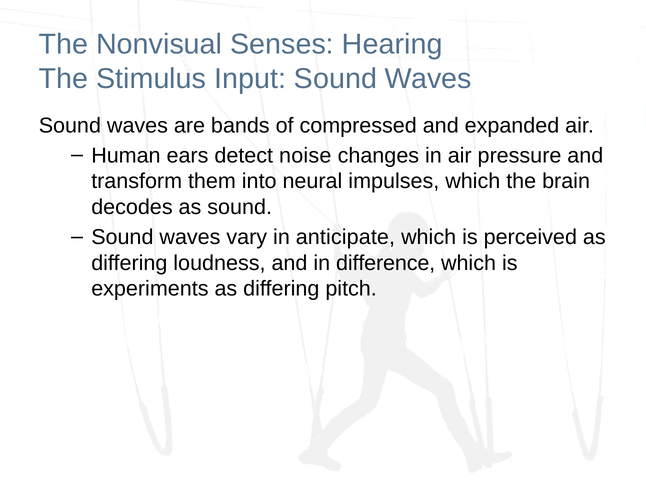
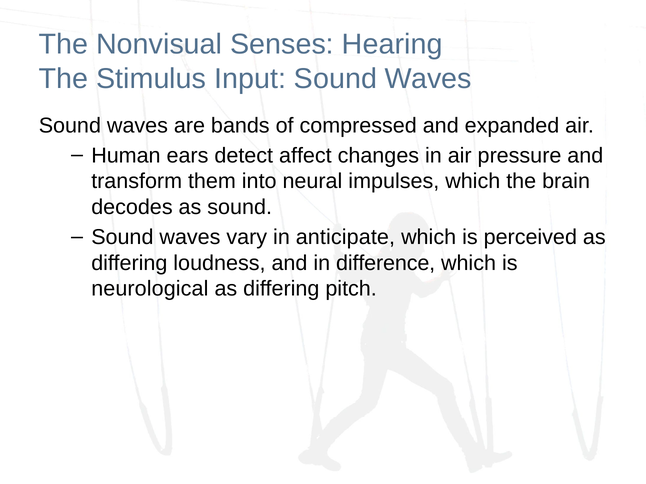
noise: noise -> affect
experiments: experiments -> neurological
